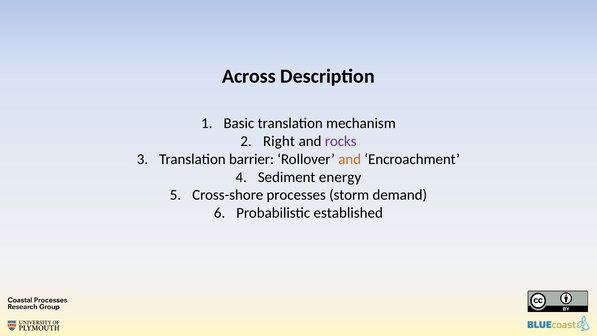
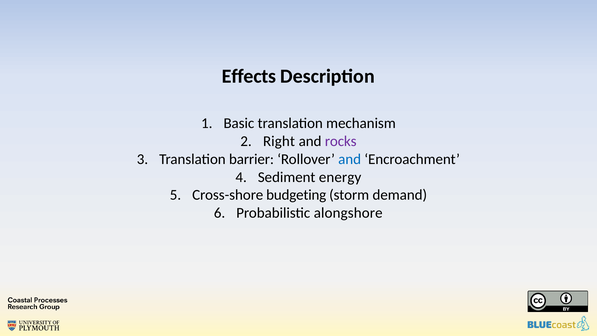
Across: Across -> Effects
and at (350, 159) colour: orange -> blue
processes: processes -> budgeting
established: established -> alongshore
